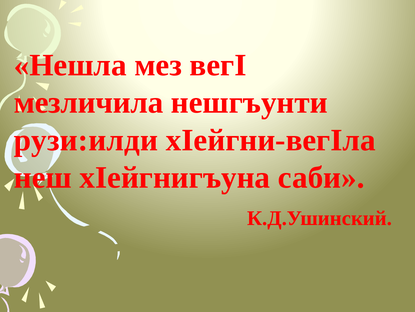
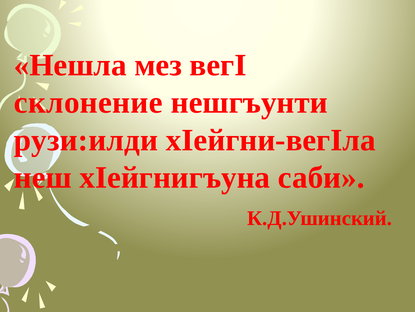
мезличила: мезличила -> склонение
